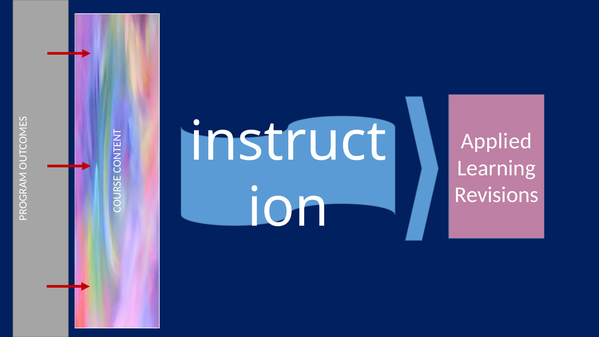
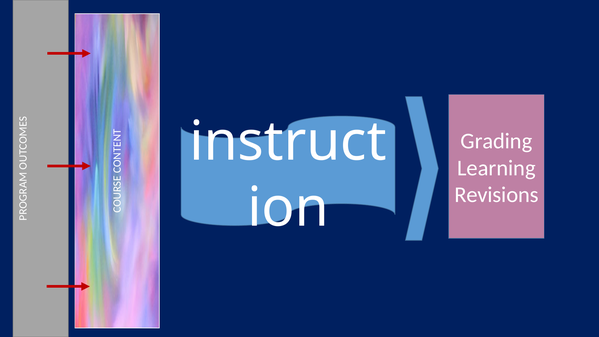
Applied: Applied -> Grading
